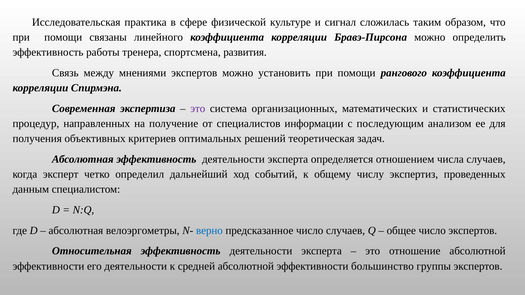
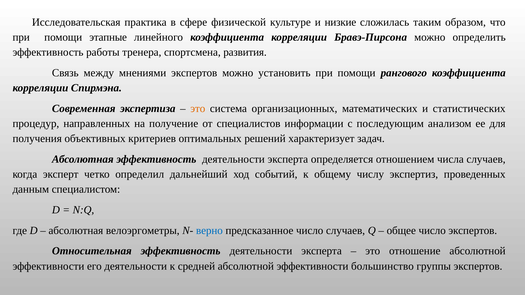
сигнал: сигнал -> низкие
связаны: связаны -> этапные
это at (198, 109) colour: purple -> orange
теоретическая: теоретическая -> характеризует
